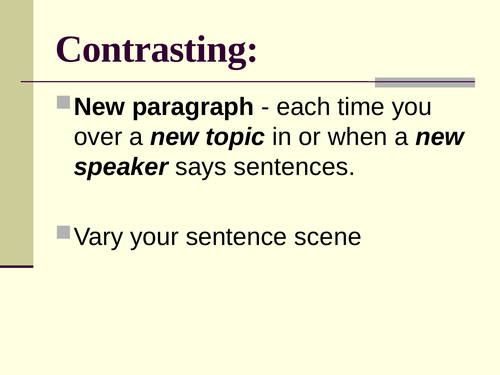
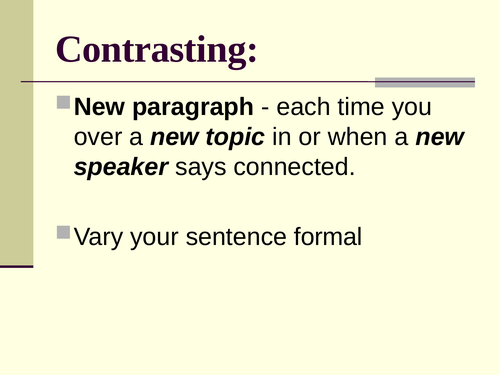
sentences: sentences -> connected
scene: scene -> formal
